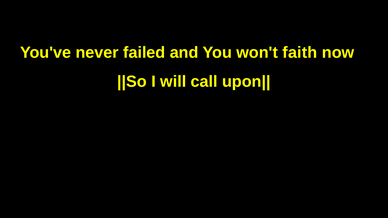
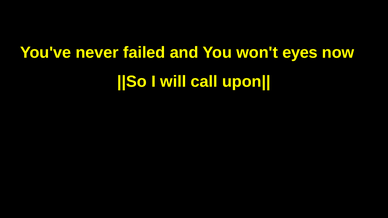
faith: faith -> eyes
